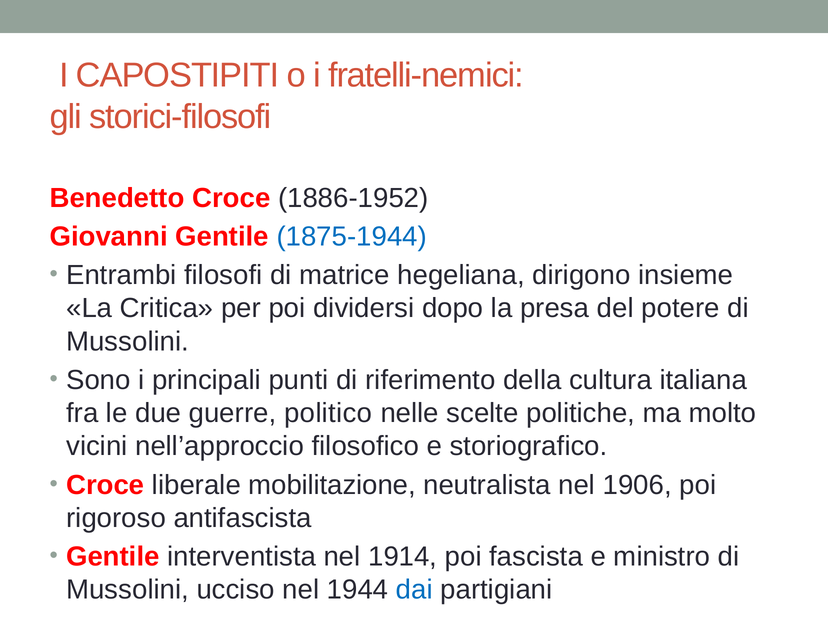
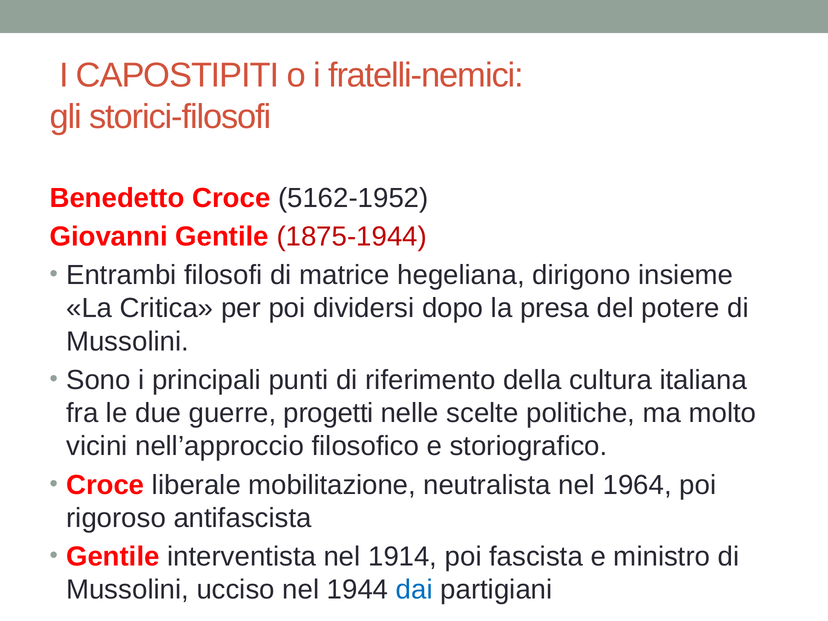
1886-1952: 1886-1952 -> 5162-1952
1875-1944 colour: blue -> red
politico: politico -> progetti
1906: 1906 -> 1964
